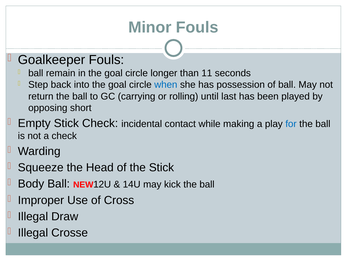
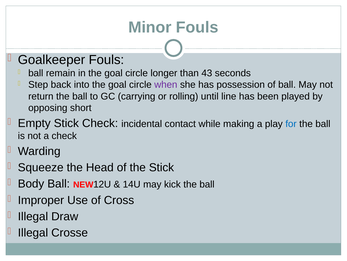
11: 11 -> 43
when colour: blue -> purple
last: last -> line
